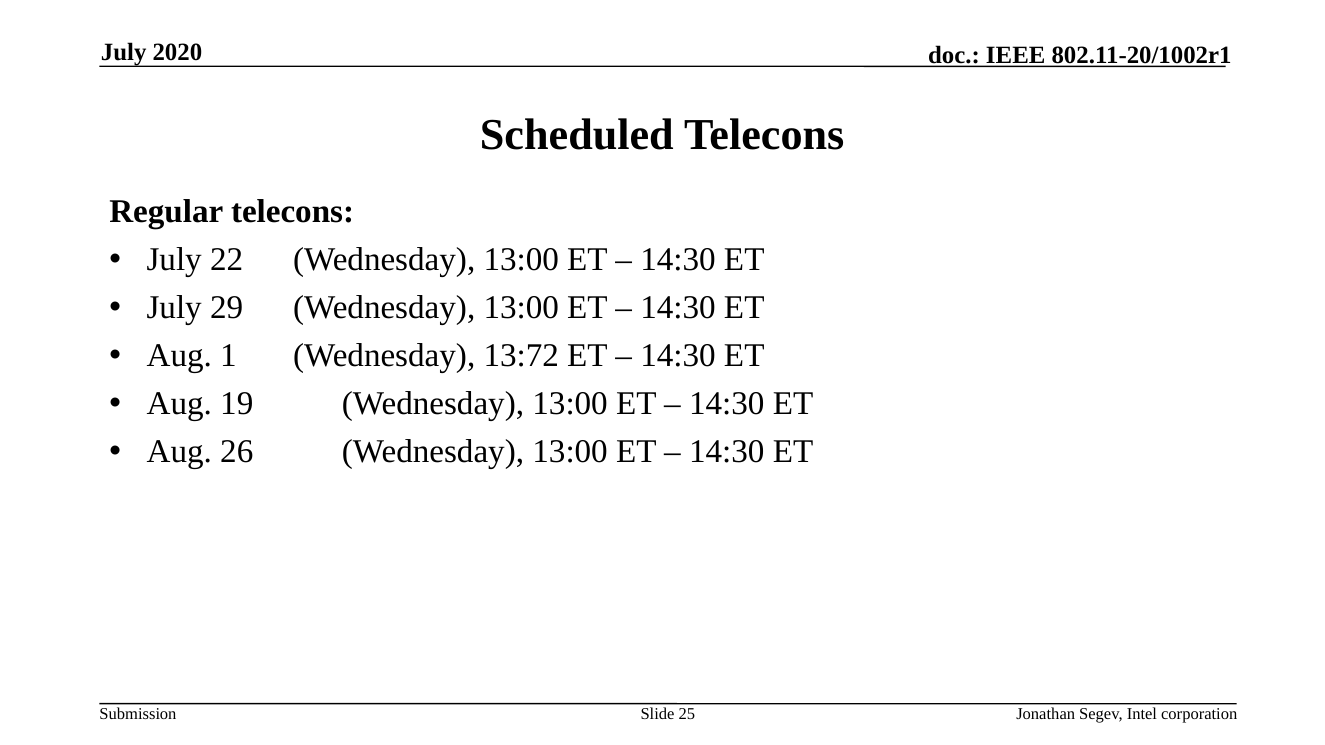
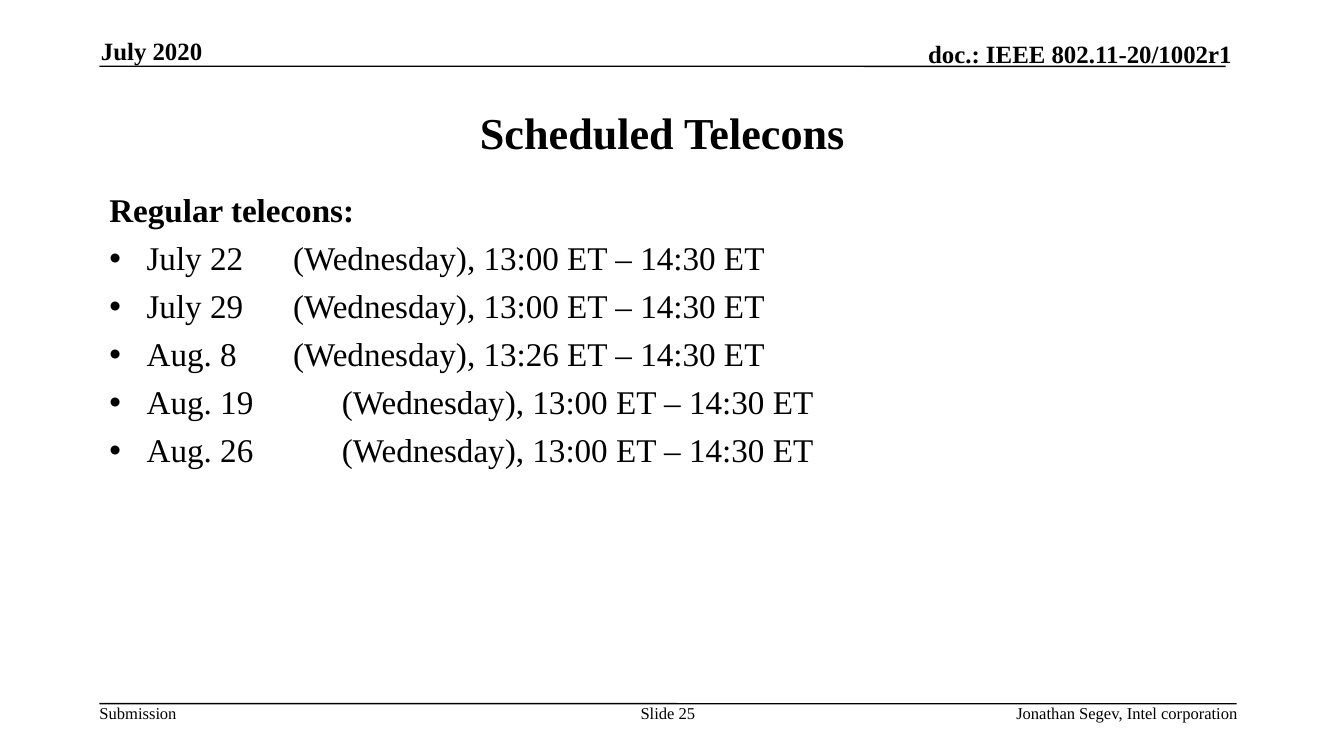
1: 1 -> 8
13:72: 13:72 -> 13:26
